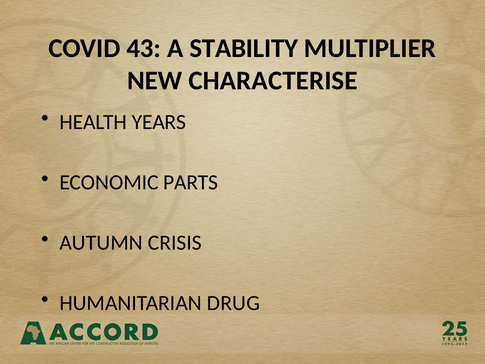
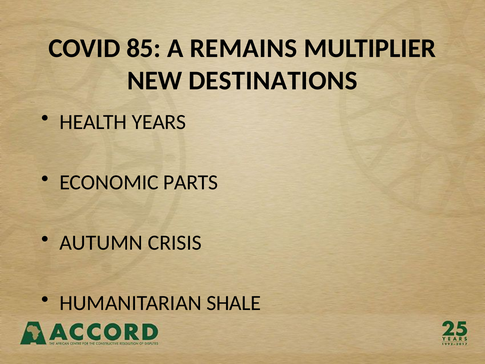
43: 43 -> 85
STABILITY: STABILITY -> REMAINS
CHARACTERISE: CHARACTERISE -> DESTINATIONS
DRUG: DRUG -> SHALE
